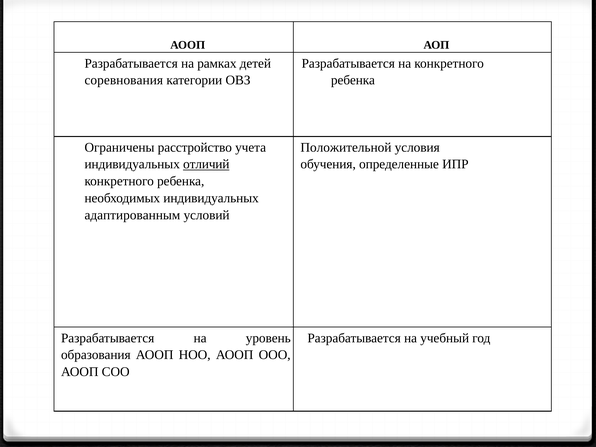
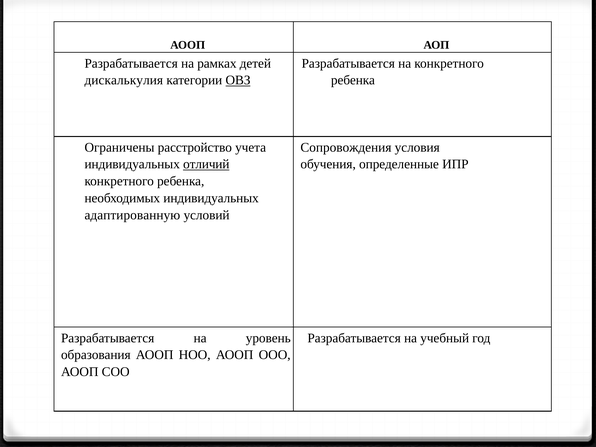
соревнования: соревнования -> дискалькулия
ОВЗ underline: none -> present
Положительной: Положительной -> Сопровождения
адаптированным: адаптированным -> адаптированную
